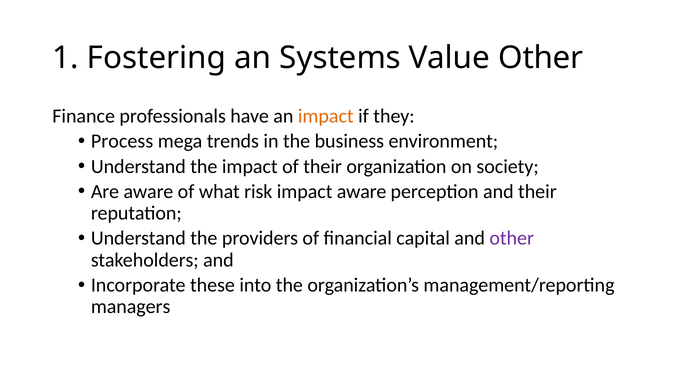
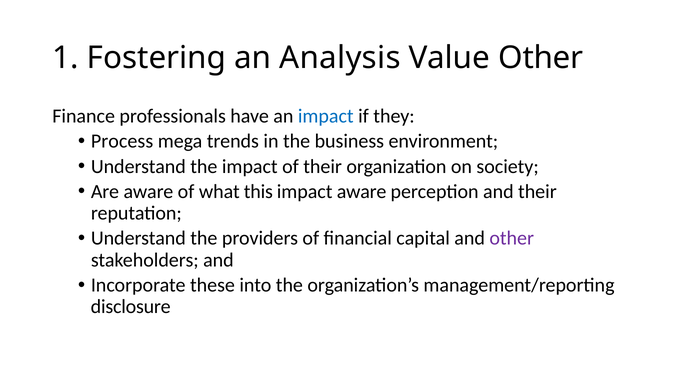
Systems: Systems -> Analysis
impact at (326, 116) colour: orange -> blue
risk: risk -> this
managers: managers -> disclosure
